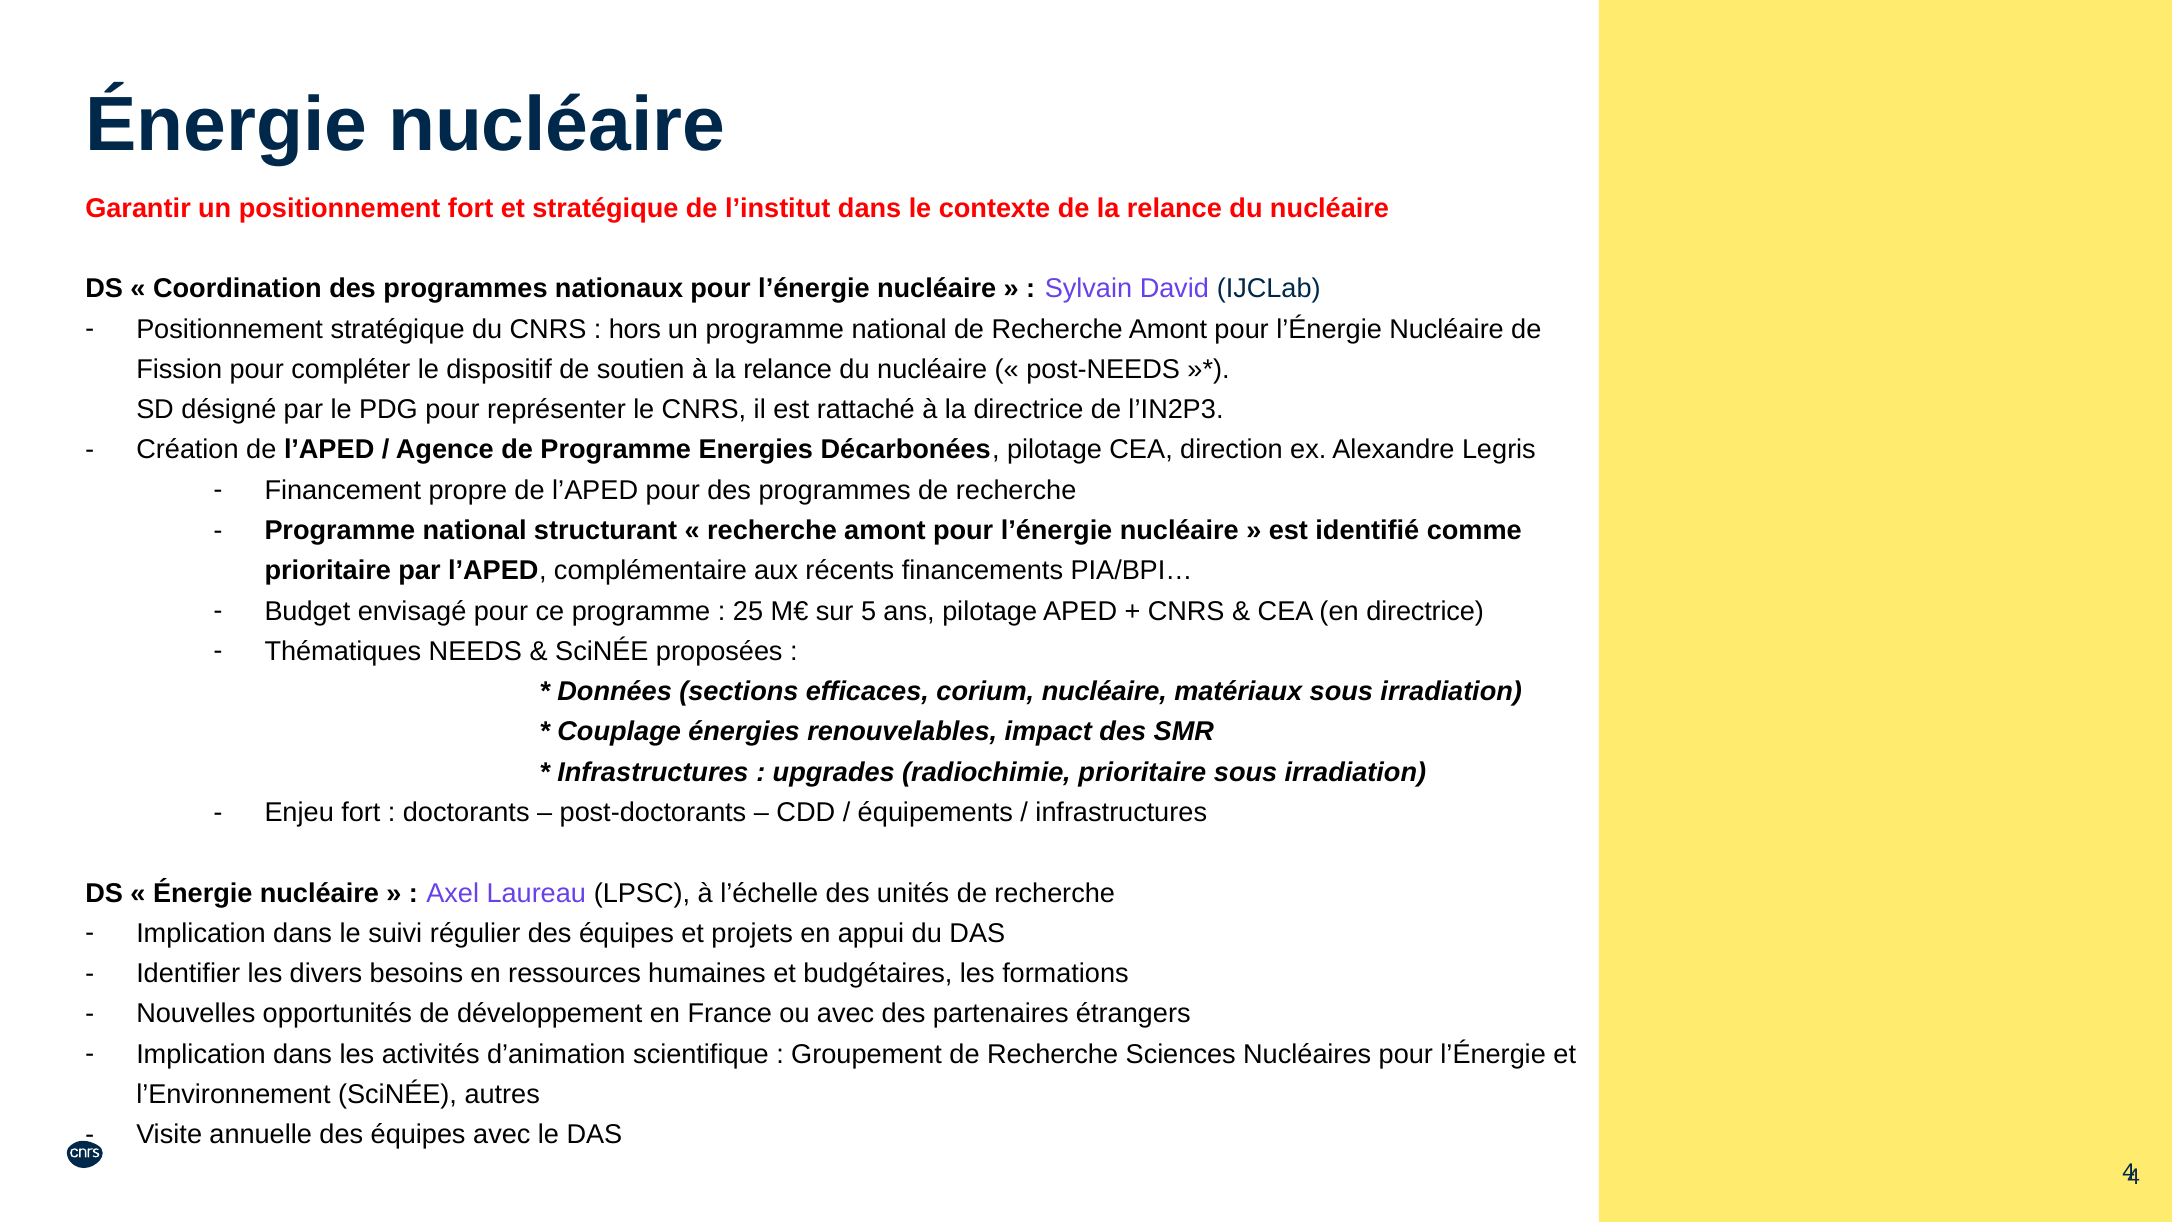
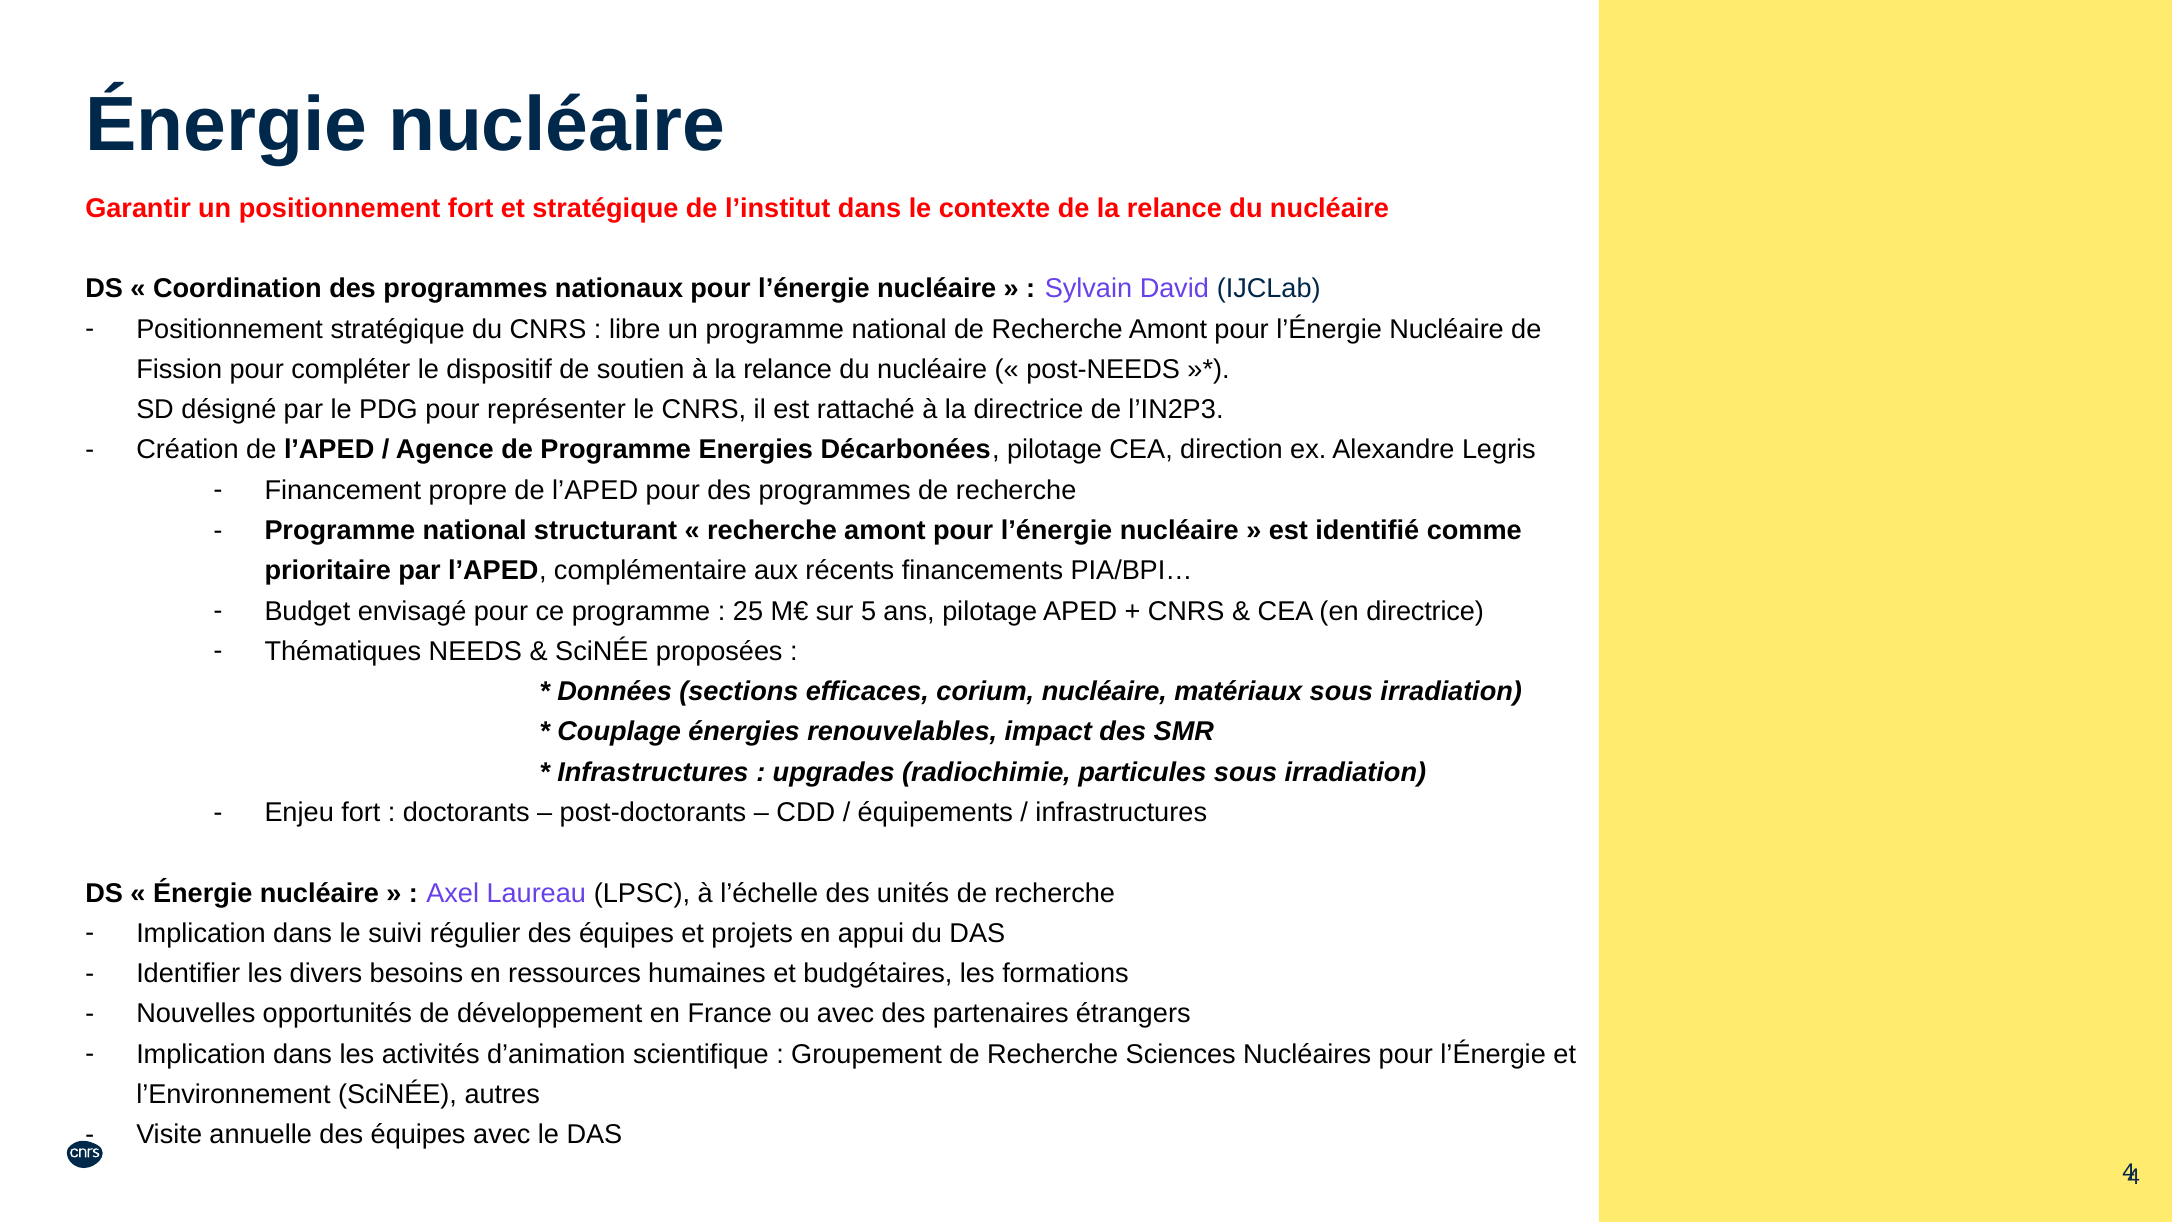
hors: hors -> libre
radiochimie prioritaire: prioritaire -> particules
